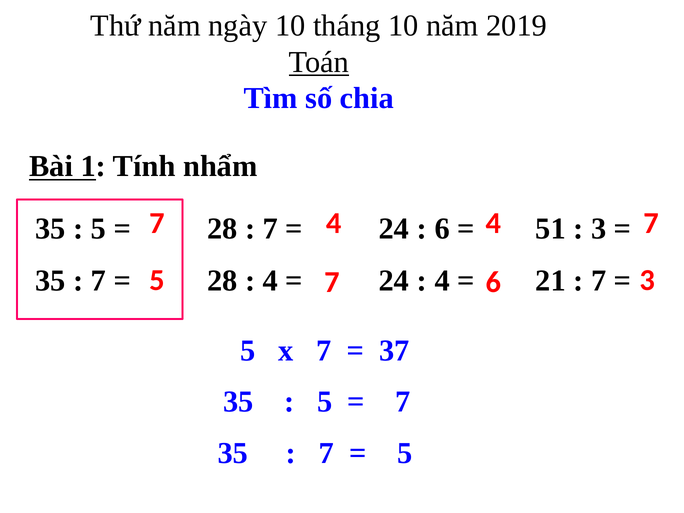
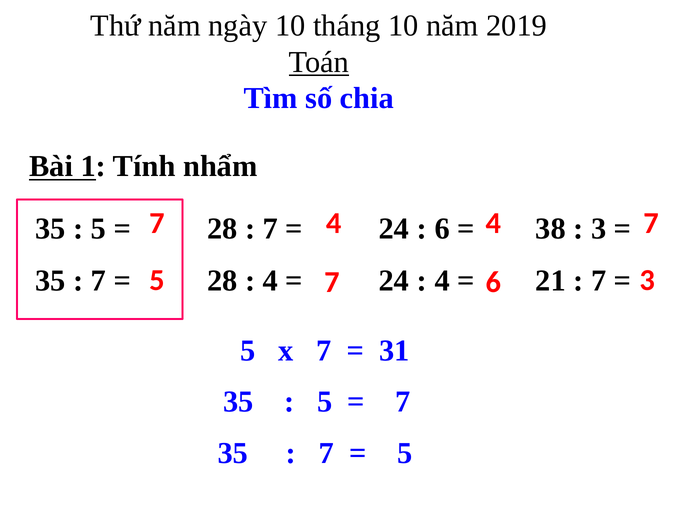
51: 51 -> 38
37: 37 -> 31
